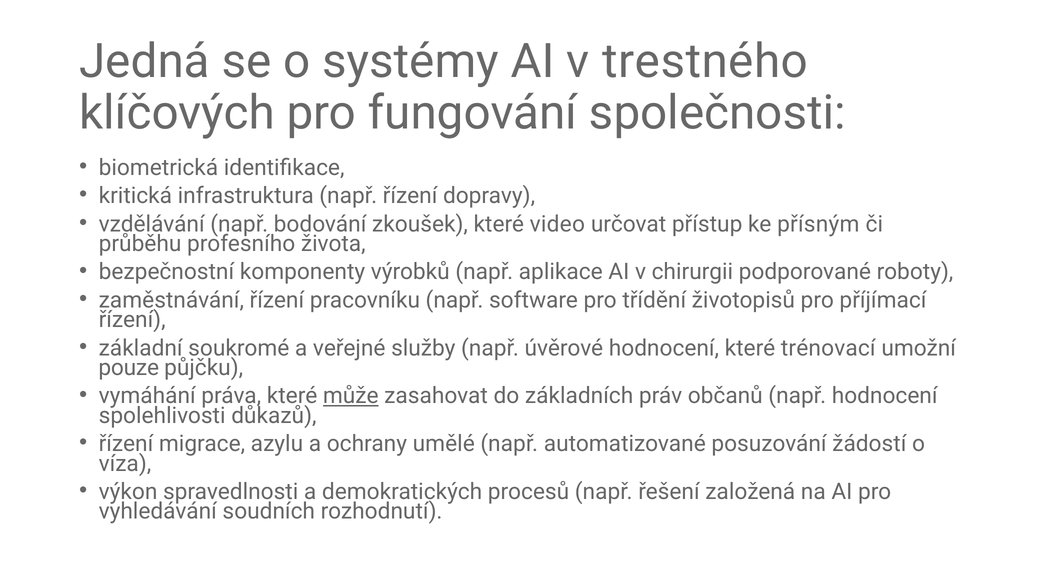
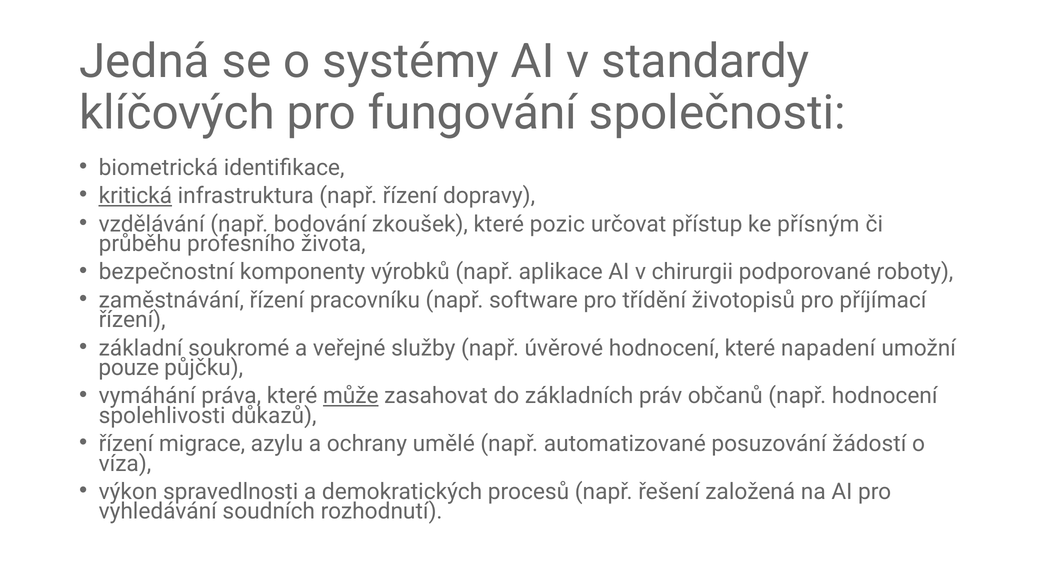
trestného: trestného -> standardy
kritická underline: none -> present
video: video -> pozic
trénovací: trénovací -> napadení
